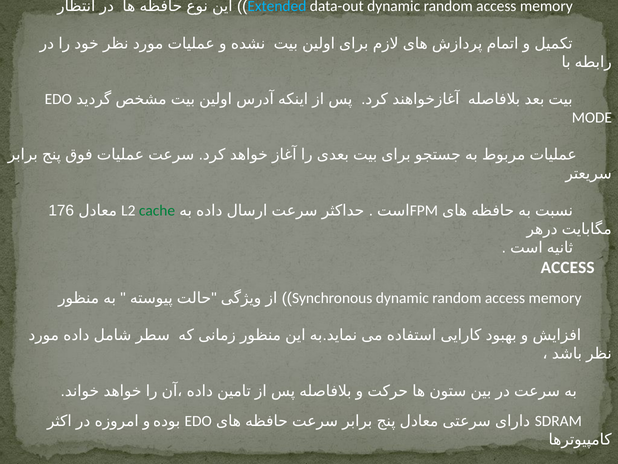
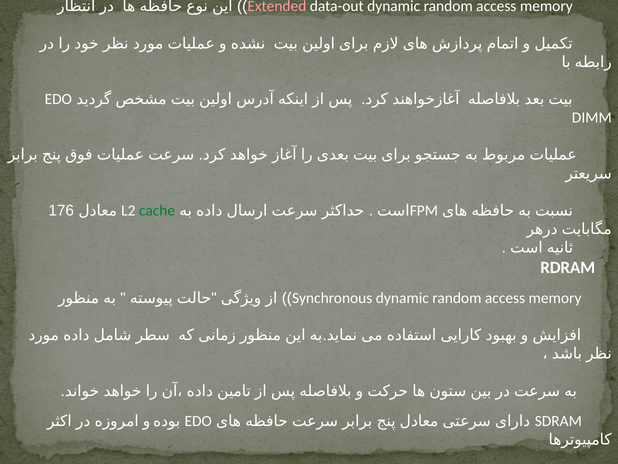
Extended colour: light blue -> pink
MODE: MODE -> DIMM
ACCESS at (568, 267): ACCESS -> RDRAM
